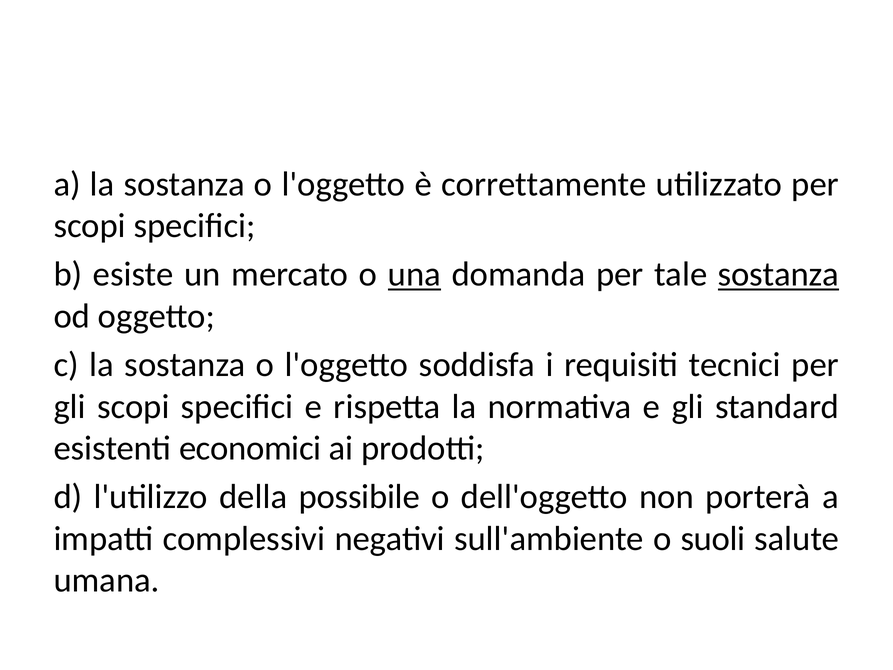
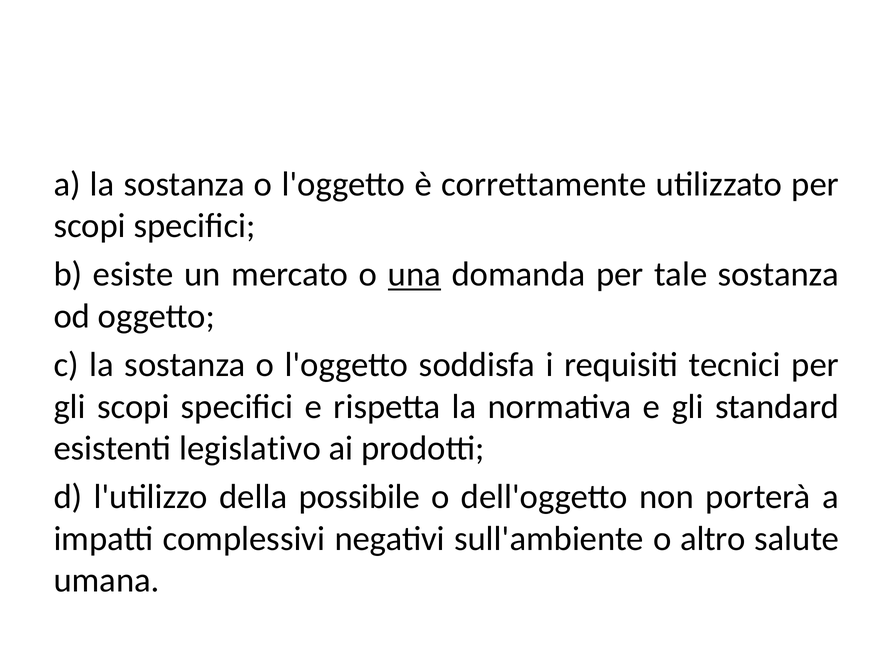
sostanza at (778, 274) underline: present -> none
economici: economici -> legislativo
suoli: suoli -> altro
